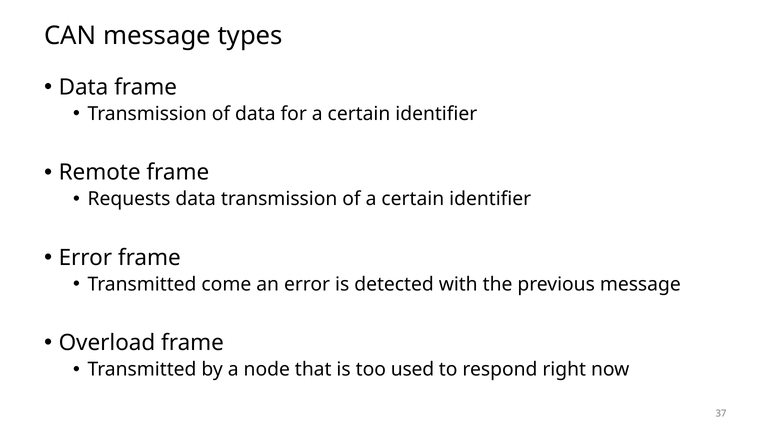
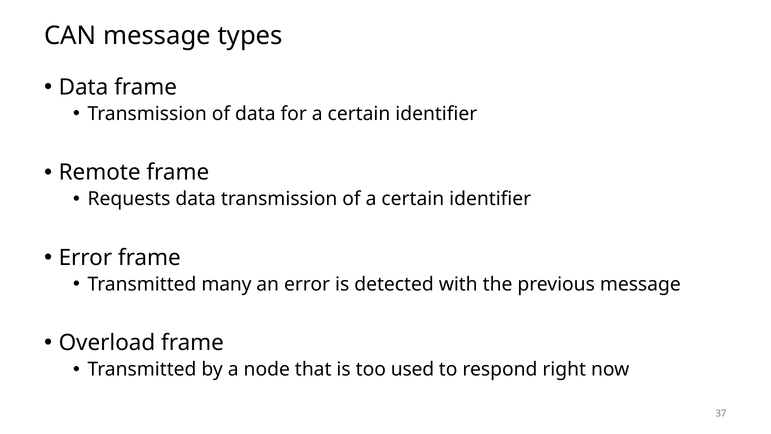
come: come -> many
